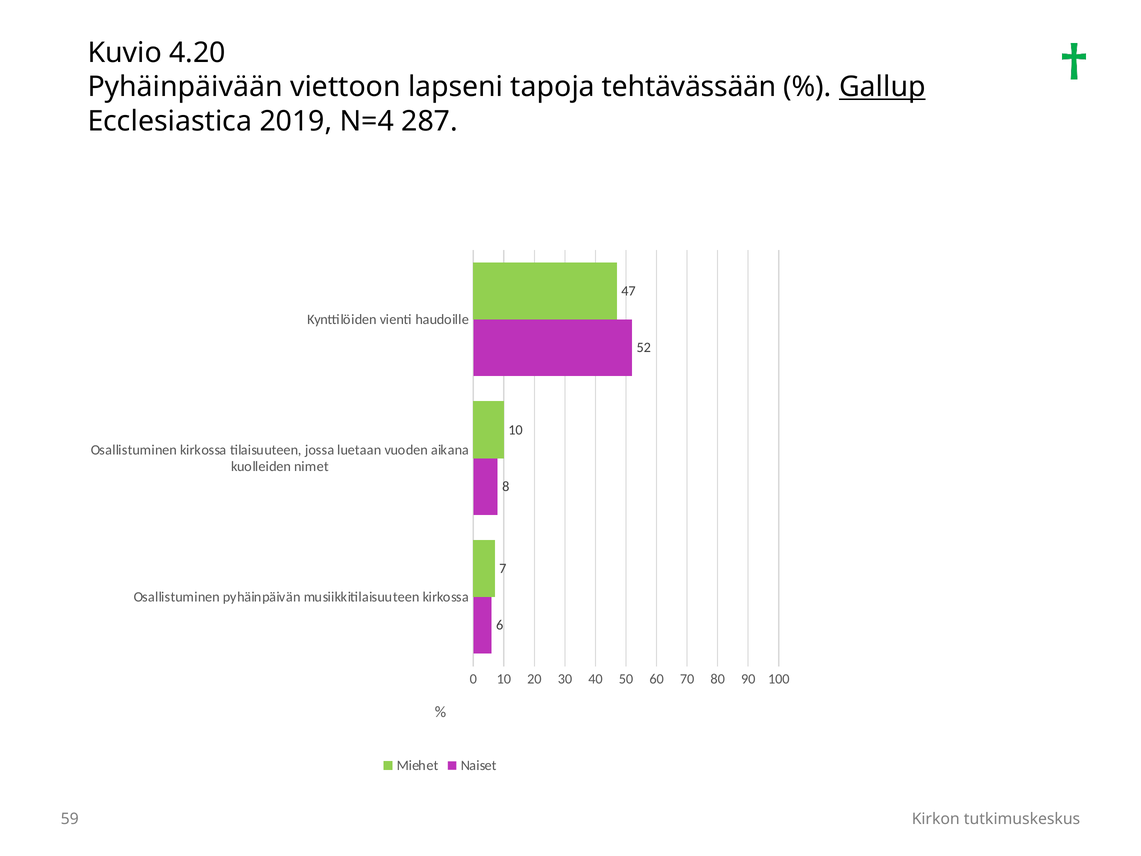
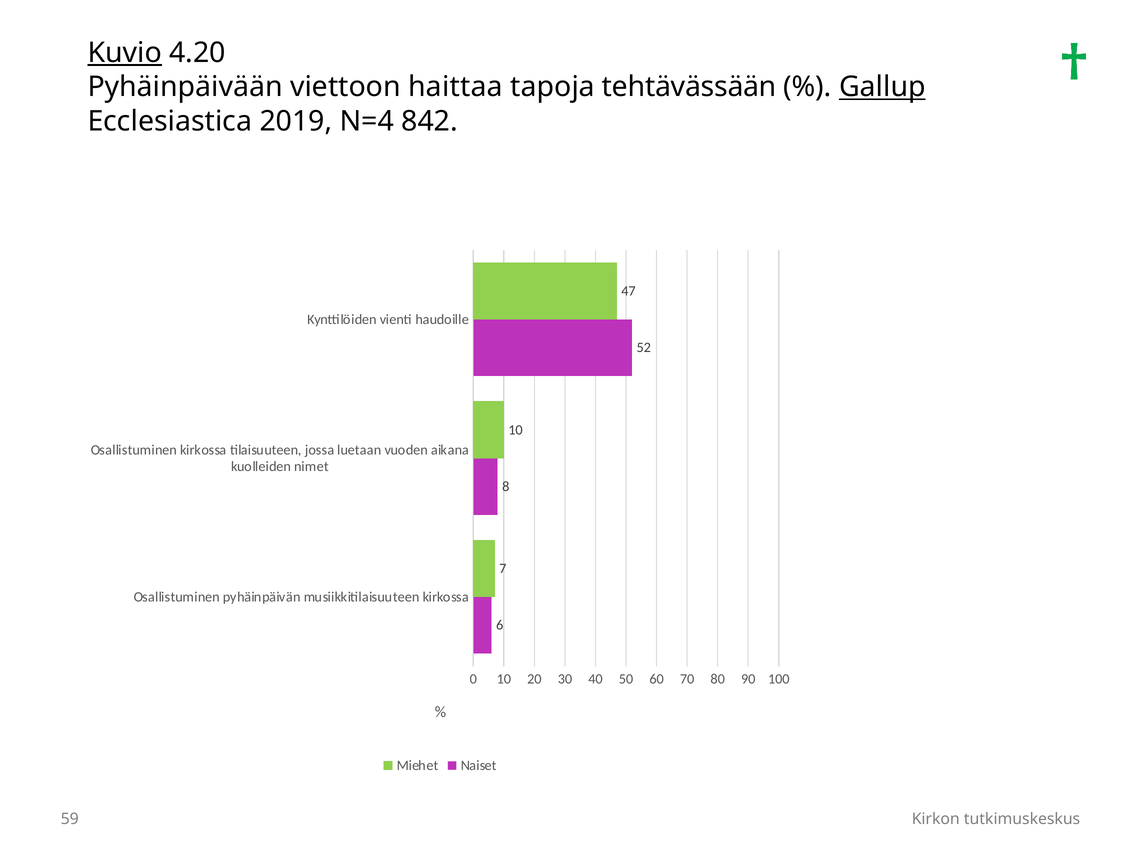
Kuvio underline: none -> present
lapseni: lapseni -> haittaa
287: 287 -> 842
